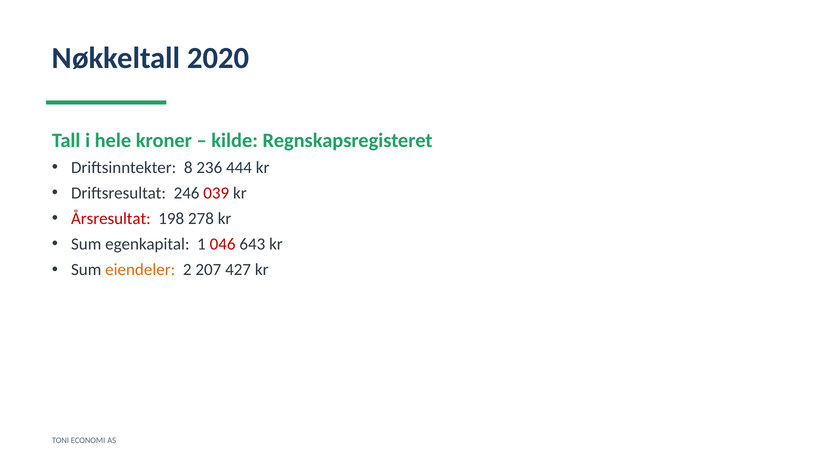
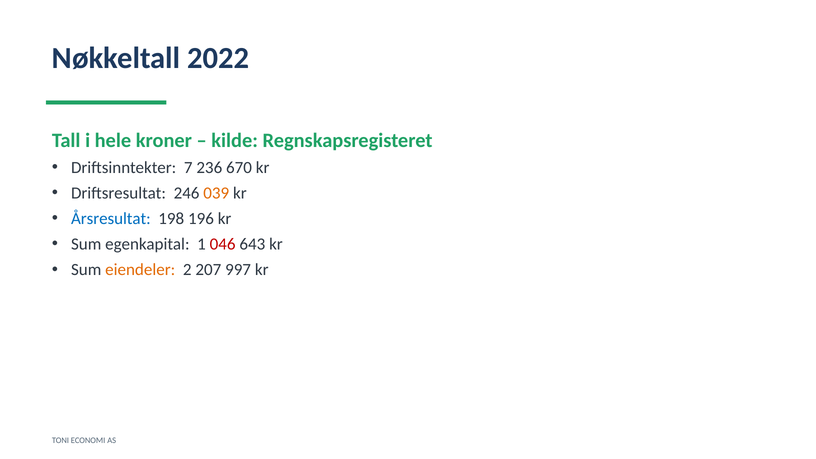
2020: 2020 -> 2022
8: 8 -> 7
444: 444 -> 670
039 colour: red -> orange
Årsresultat colour: red -> blue
278: 278 -> 196
427: 427 -> 997
